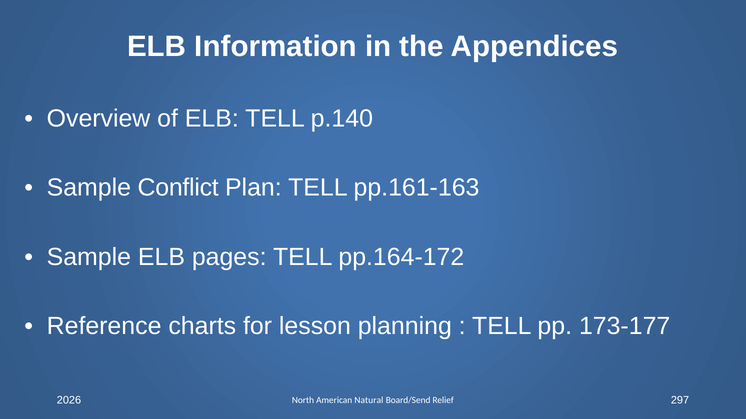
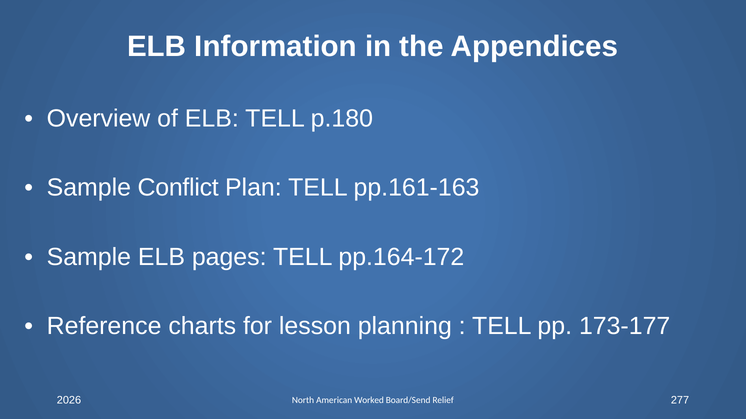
p.140: p.140 -> p.180
Natural: Natural -> Worked
297: 297 -> 277
